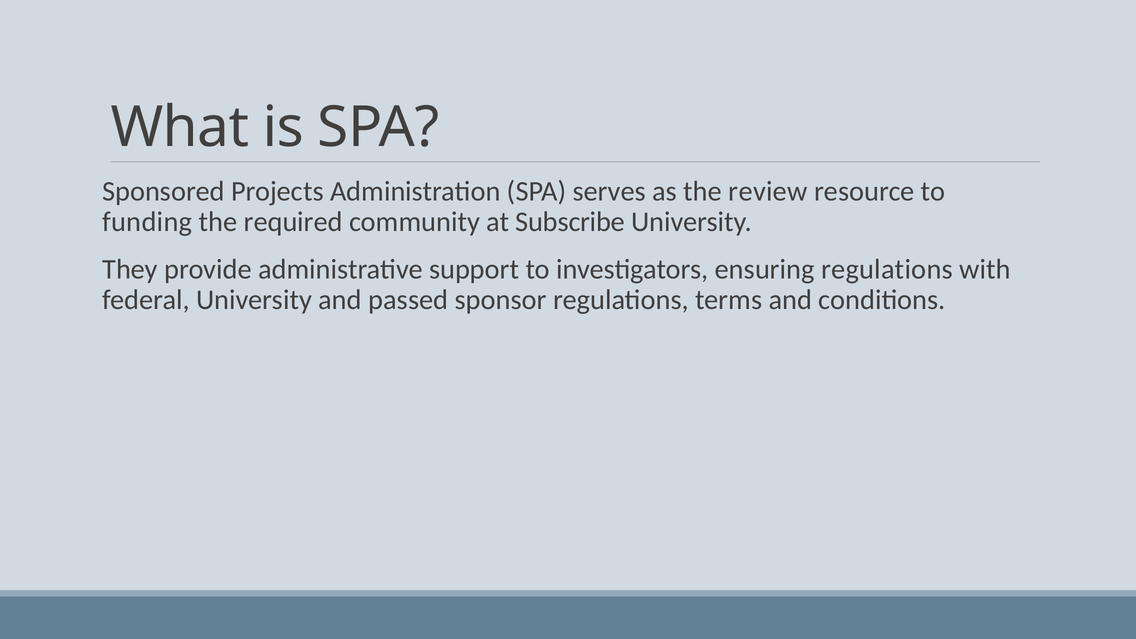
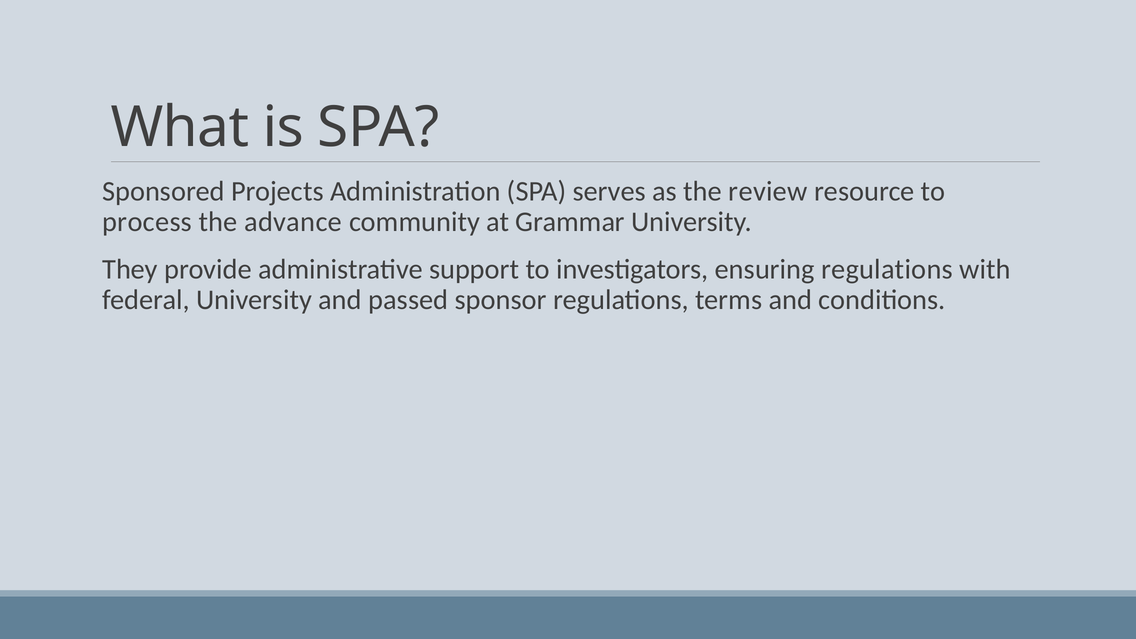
funding: funding -> process
required: required -> advance
Subscribe: Subscribe -> Grammar
